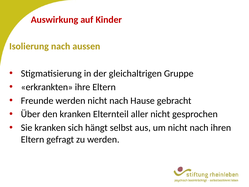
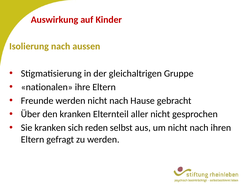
erkrankten: erkrankten -> nationalen
hängt: hängt -> reden
